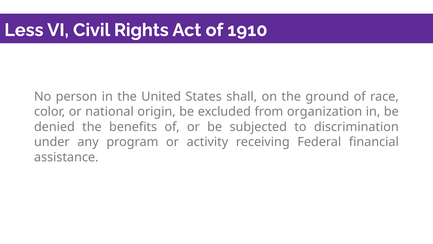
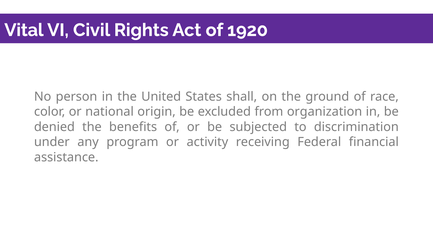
Less: Less -> Vital
1910: 1910 -> 1920
